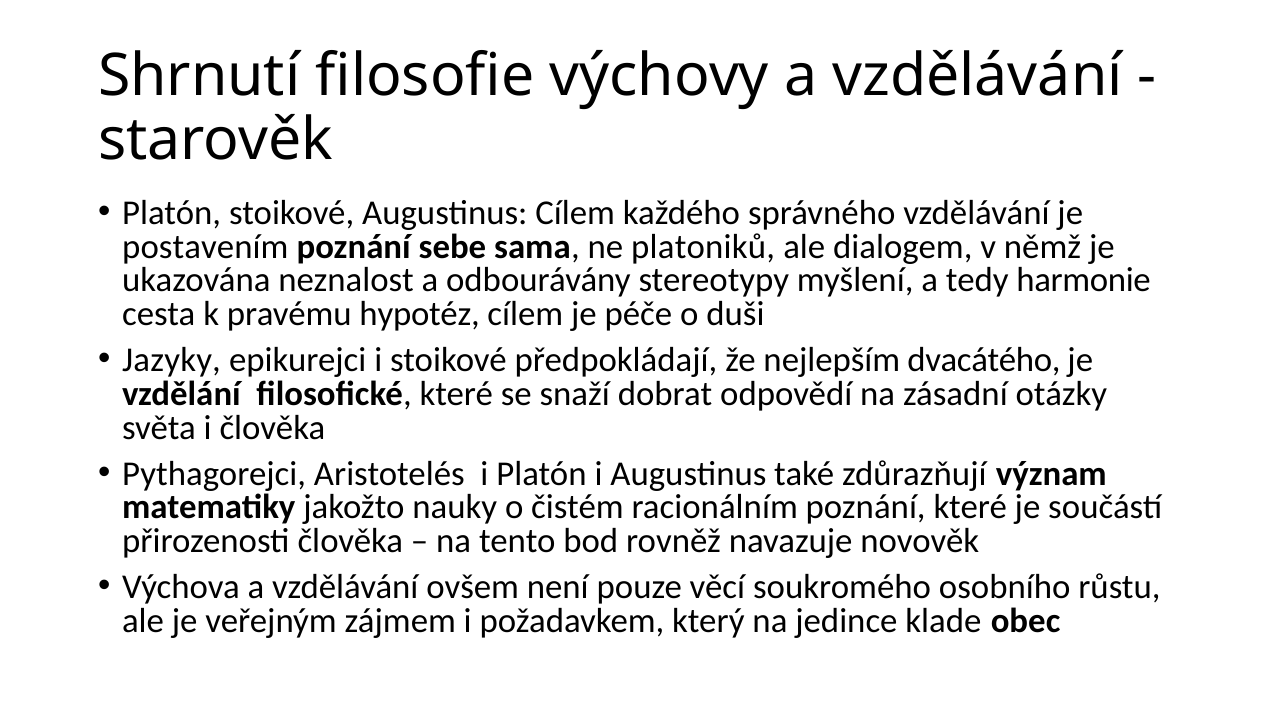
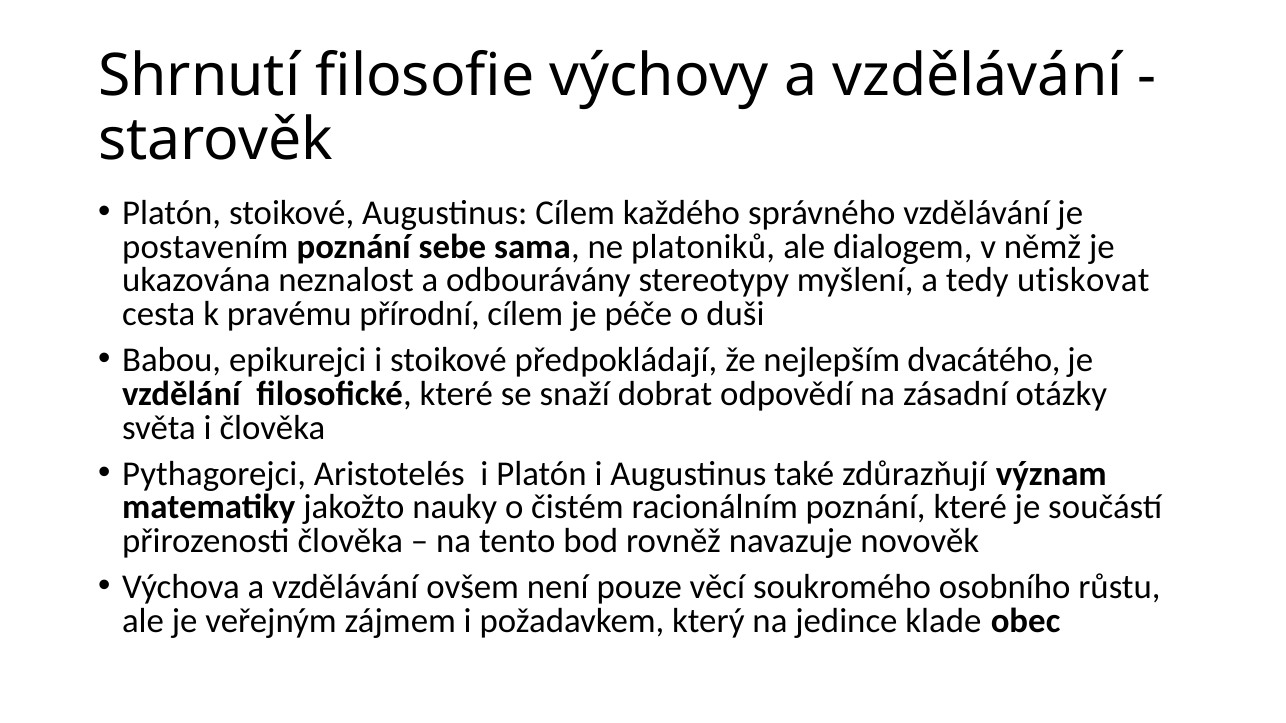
harmonie: harmonie -> utiskovat
hypotéz: hypotéz -> přírodní
Jazyky: Jazyky -> Babou
